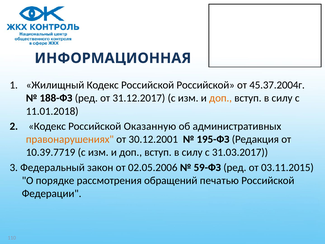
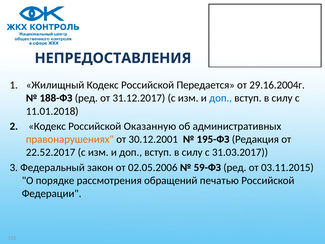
ИНФОРМАЦИОННАЯ: ИНФОРМАЦИОННАЯ -> НЕПРЕДОСТАВЛЕНИЯ
Российской Российской: Российской -> Передается
45.37.2004г: 45.37.2004г -> 29.16.2004г
доп at (221, 98) colour: orange -> blue
10.39.7719: 10.39.7719 -> 22.52.2017
